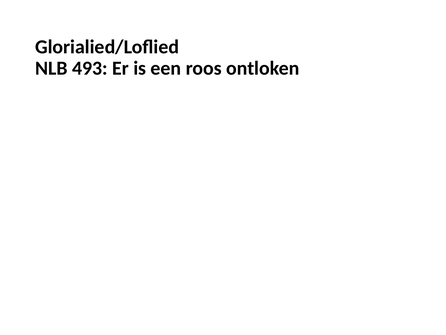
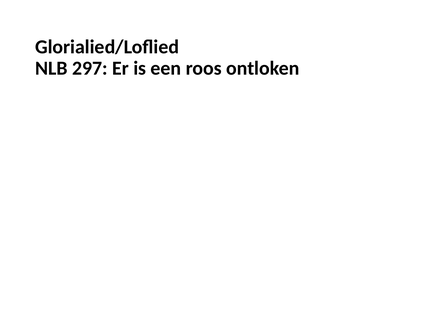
493: 493 -> 297
